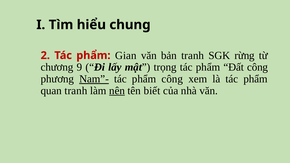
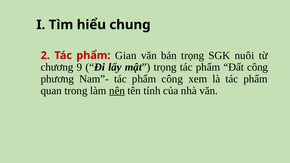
bản tranh: tranh -> trọng
rừng: rừng -> nuôi
Nam”- underline: present -> none
quan tranh: tranh -> trong
biết: biết -> tính
